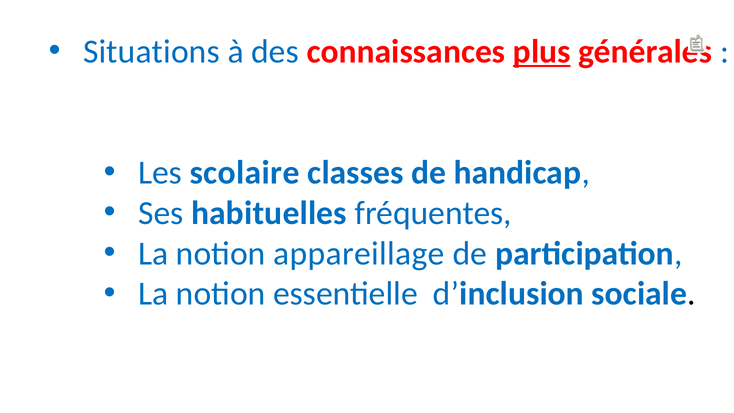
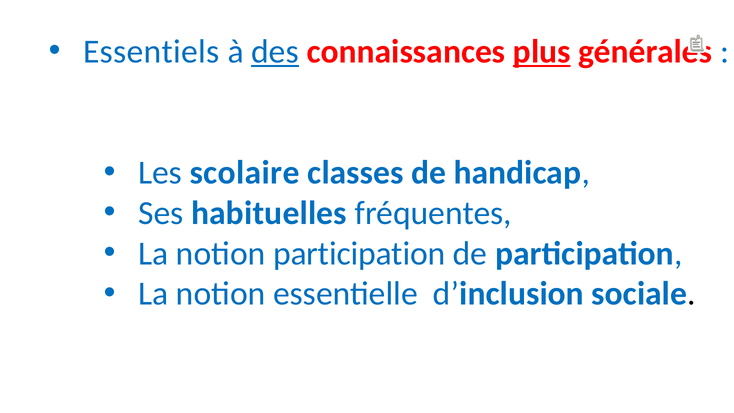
Situations: Situations -> Essentiels
des underline: none -> present
notion appareillage: appareillage -> participation
